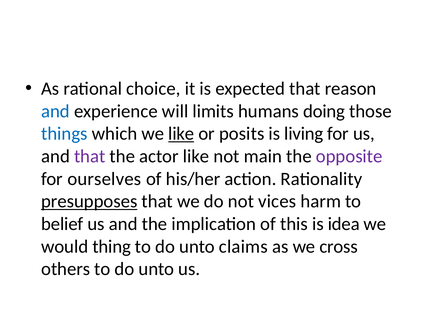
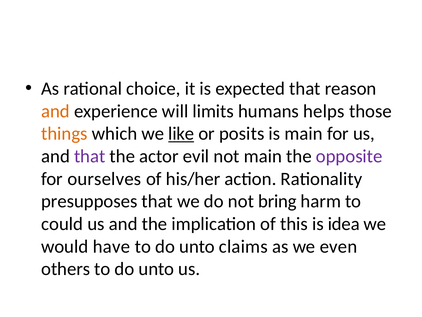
and at (55, 111) colour: blue -> orange
doing: doing -> helps
things colour: blue -> orange
is living: living -> main
actor like: like -> evil
presupposes underline: present -> none
vices: vices -> bring
belief: belief -> could
thing: thing -> have
cross: cross -> even
